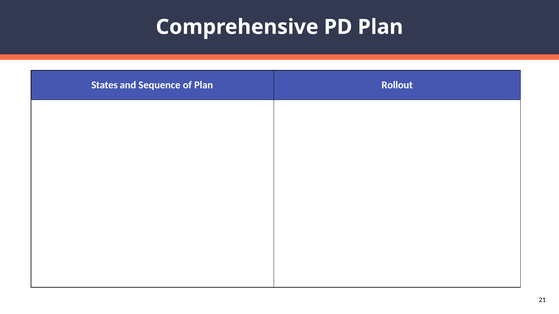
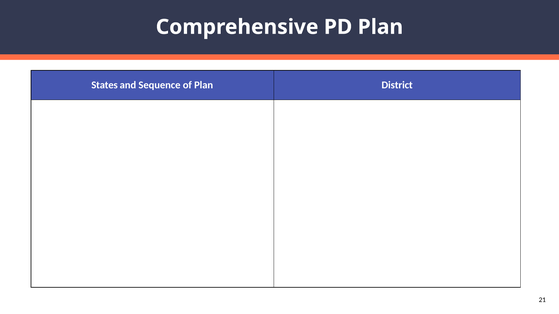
Rollout: Rollout -> District
